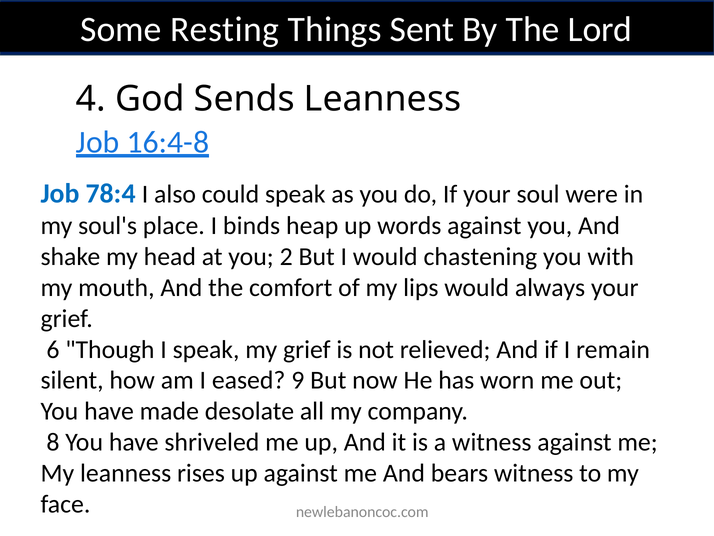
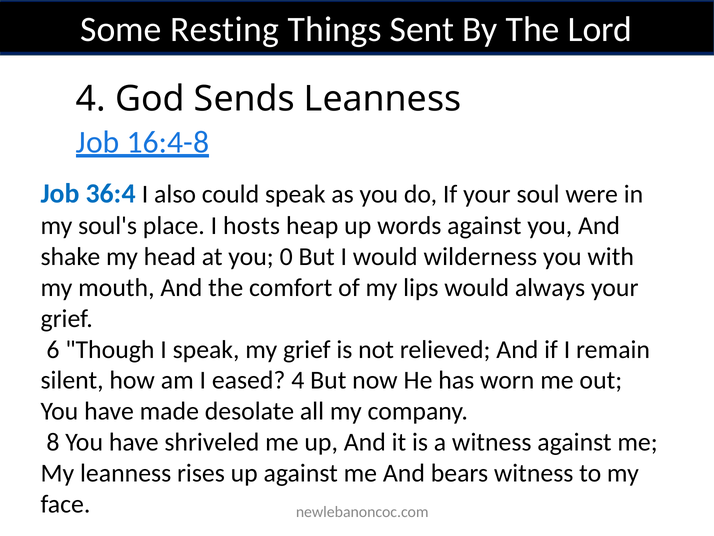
78:4: 78:4 -> 36:4
binds: binds -> hosts
2: 2 -> 0
chastening: chastening -> wilderness
eased 9: 9 -> 4
